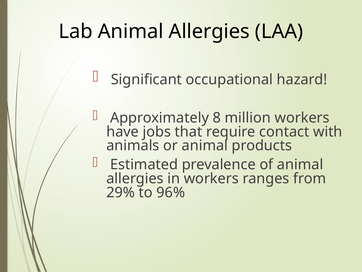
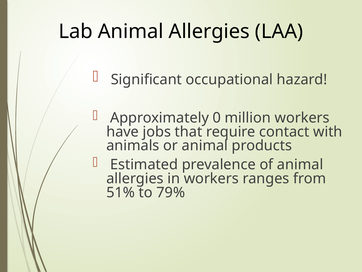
8: 8 -> 0
29%: 29% -> 51%
96%: 96% -> 79%
